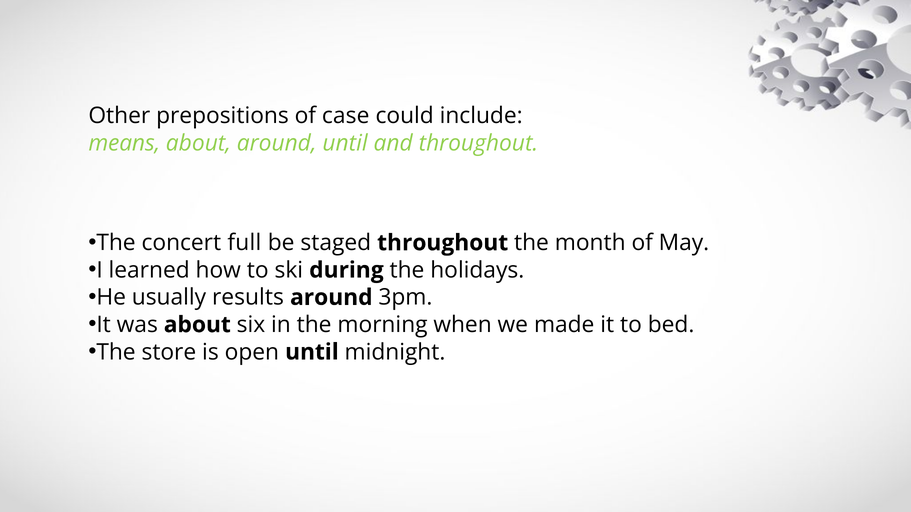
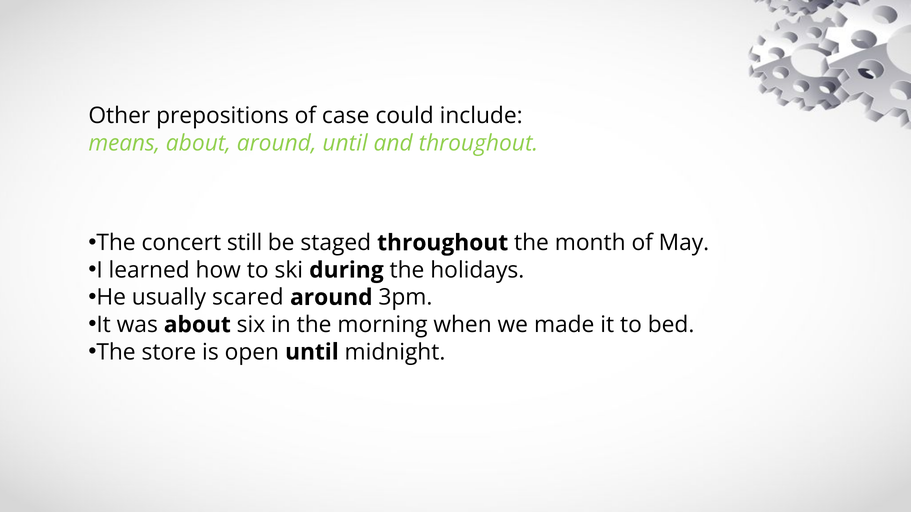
full: full -> still
results: results -> scared
